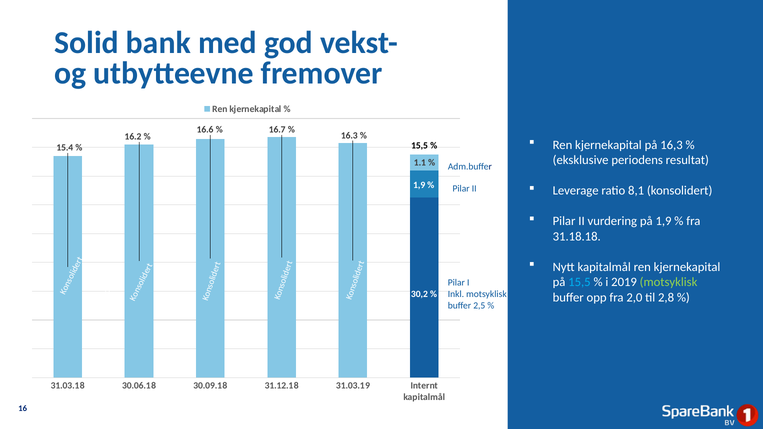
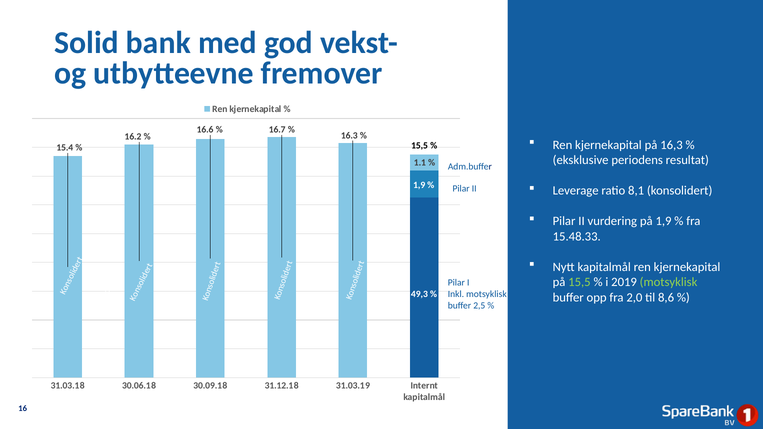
31.18.18: 31.18.18 -> 15.48.33
15,5 at (579, 282) colour: light blue -> light green
30,2: 30,2 -> 49,3
2,8: 2,8 -> 8,6
